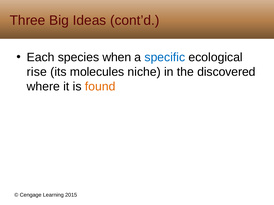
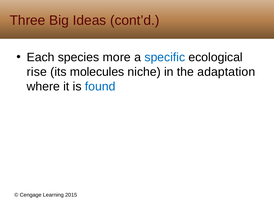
when: when -> more
discovered: discovered -> adaptation
found colour: orange -> blue
